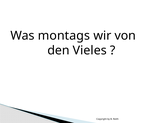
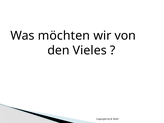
montags: montags -> möchten
